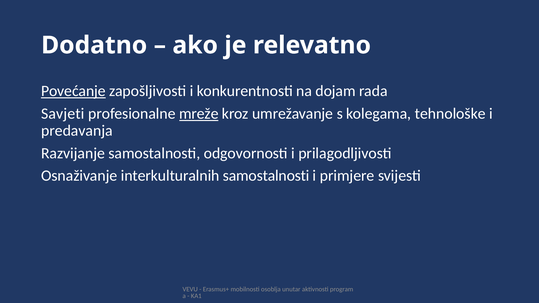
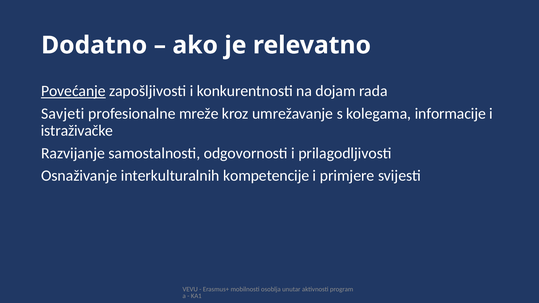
mreže underline: present -> none
tehnološke: tehnološke -> informacije
predavanja: predavanja -> istraživačke
interkulturalnih samostalnosti: samostalnosti -> kompetencije
